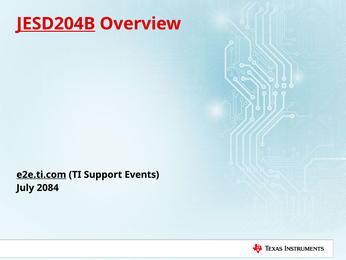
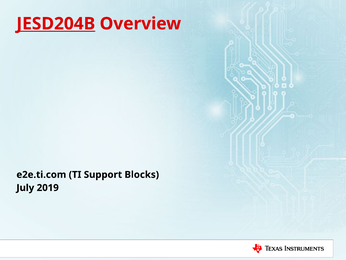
e2e.ti.com underline: present -> none
Events: Events -> Blocks
2084: 2084 -> 2019
